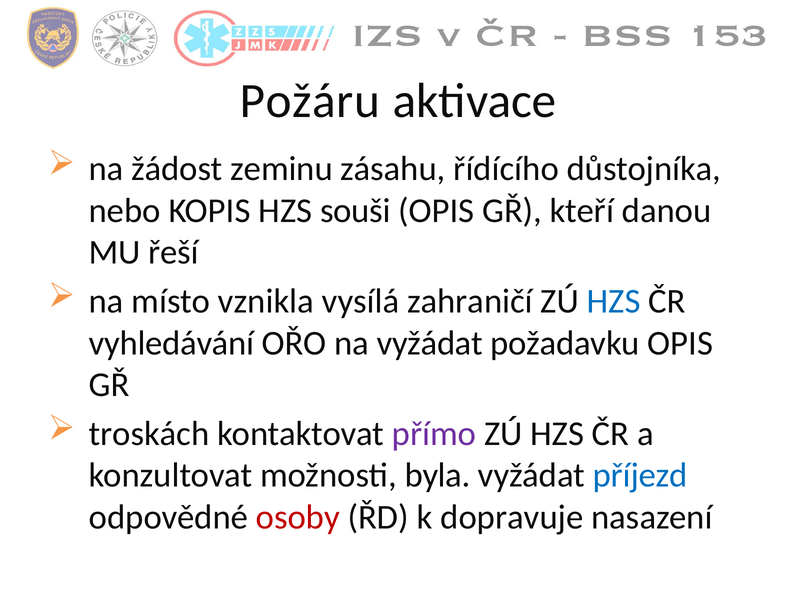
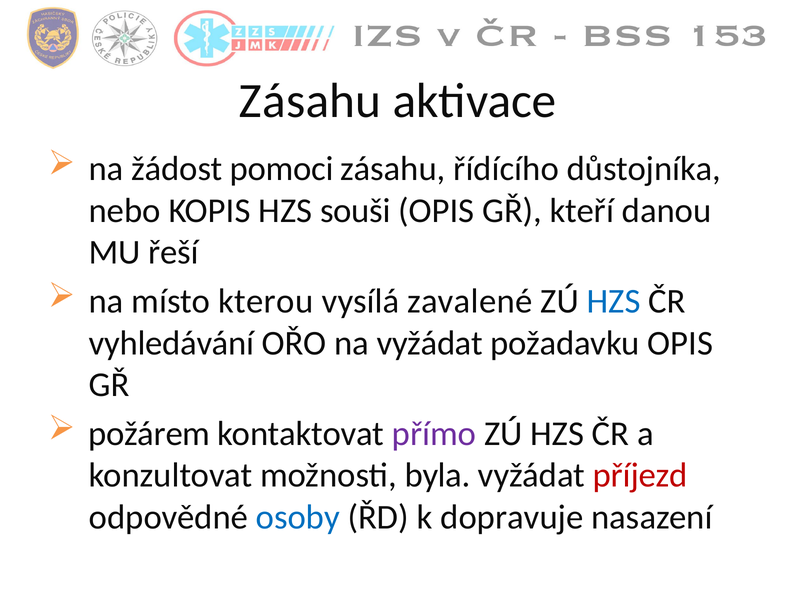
Požáru at (310, 101): Požáru -> Zásahu
zeminu: zeminu -> pomoci
vznikla: vznikla -> kterou
zahraničí: zahraničí -> zavalené
troskách: troskách -> požárem
příjezd colour: blue -> red
osoby colour: red -> blue
